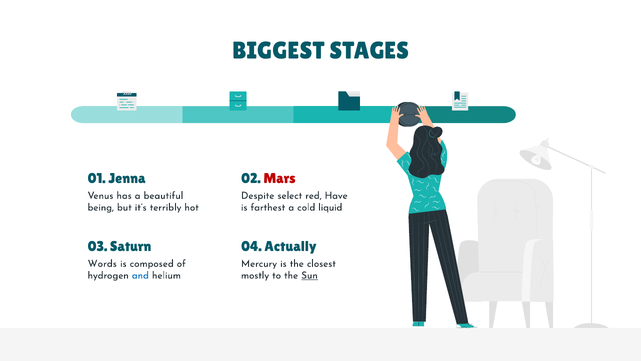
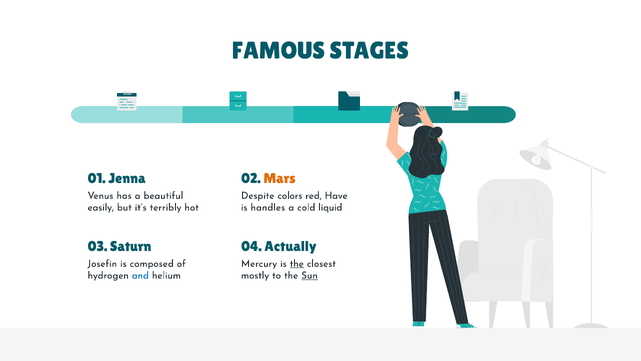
BIGGEST: BIGGEST -> FAMOUS
Mars colour: red -> orange
select: select -> colors
being: being -> easily
farthest: farthest -> handles
Words: Words -> Josefin
the at (297, 263) underline: none -> present
